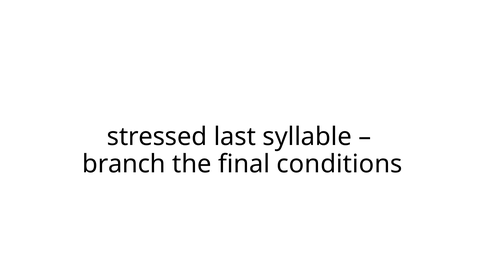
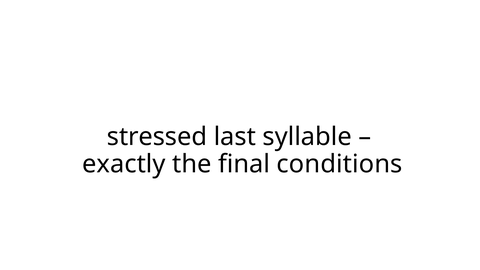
branch: branch -> exactly
